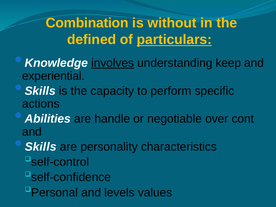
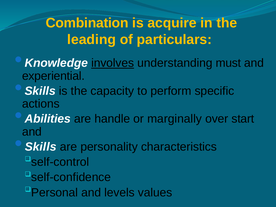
without: without -> acquire
defined: defined -> leading
particulars underline: present -> none
keep: keep -> must
negotiable: negotiable -> marginally
cont: cont -> start
